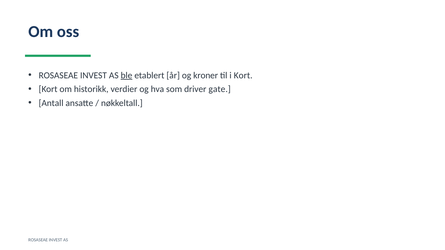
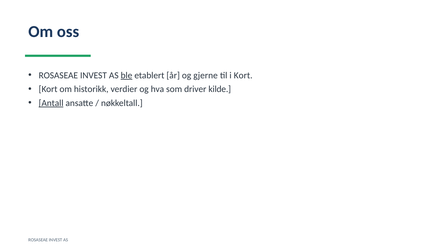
kroner: kroner -> gjerne
gate: gate -> kilde
Antall underline: none -> present
